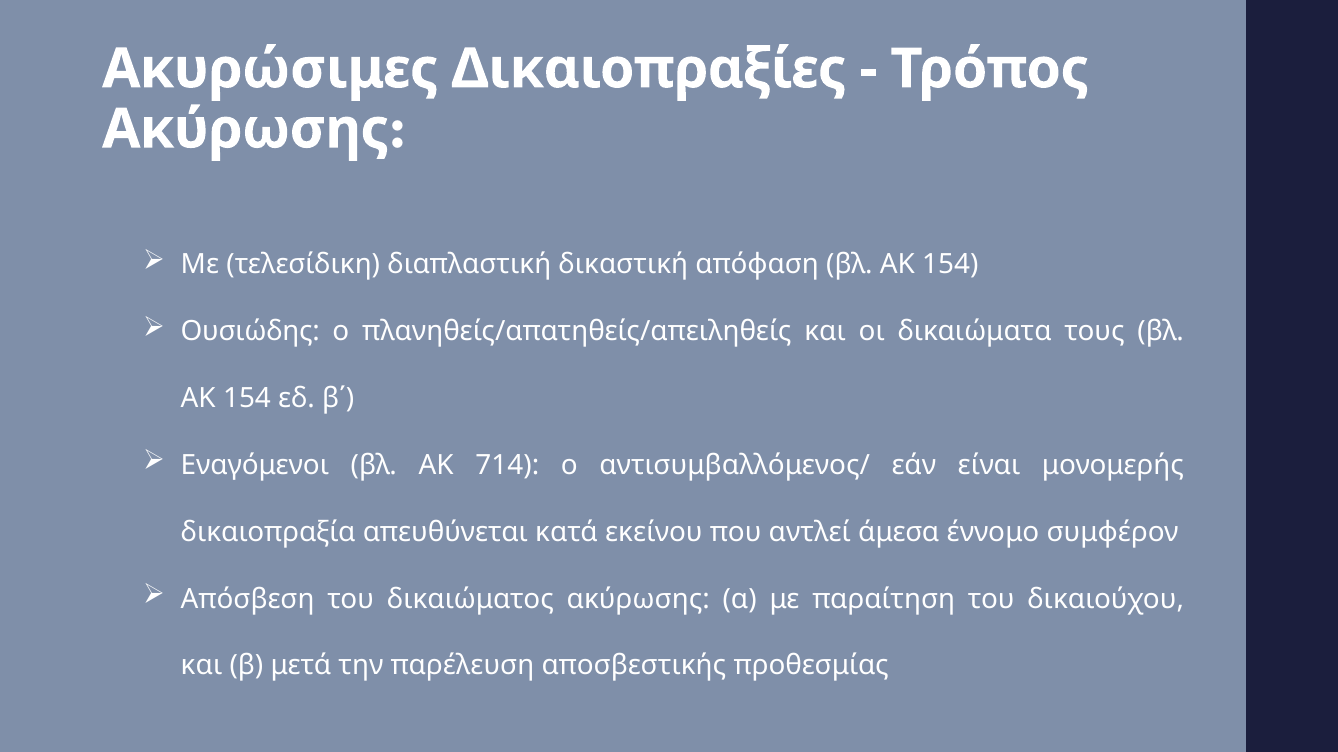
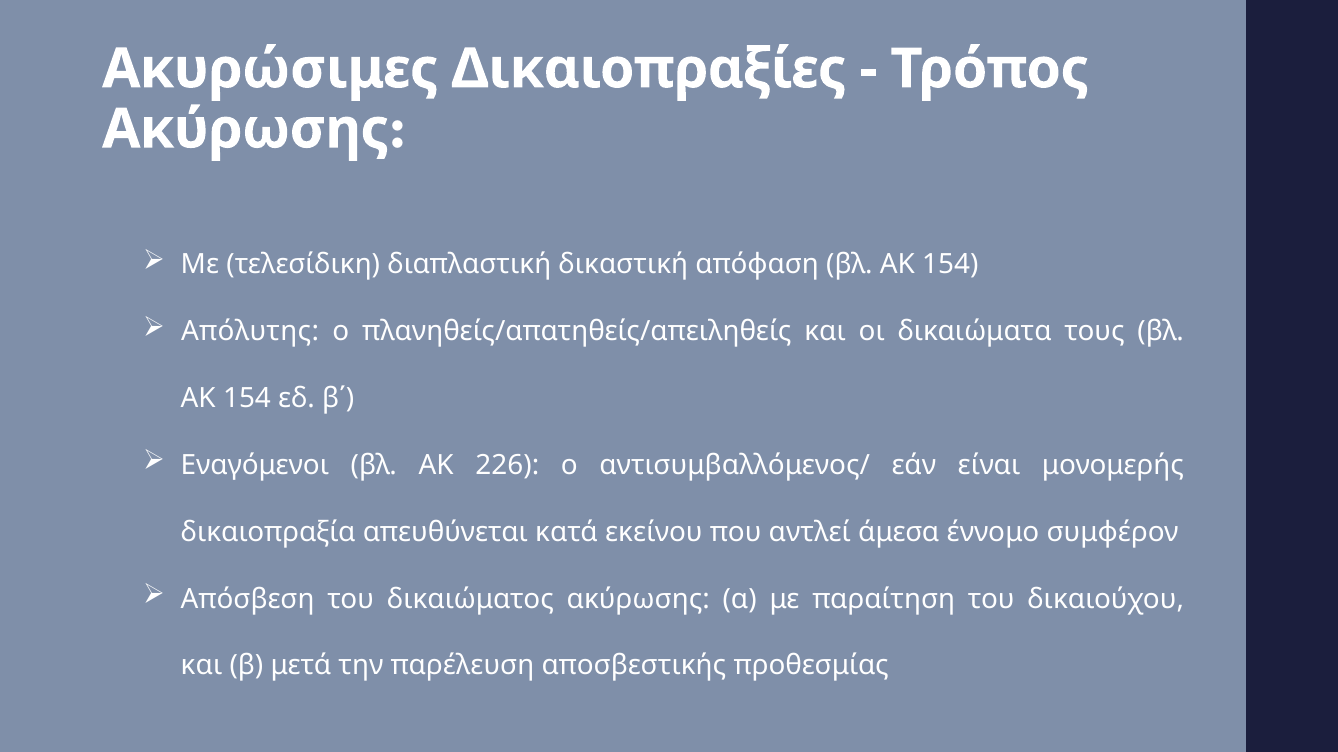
Ουσιώδης: Ουσιώδης -> Απόλυτης
714: 714 -> 226
